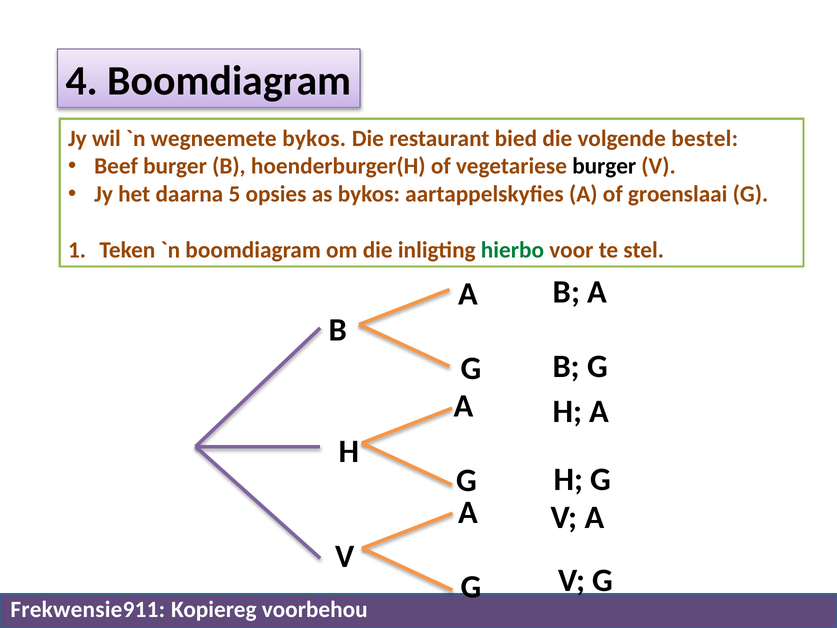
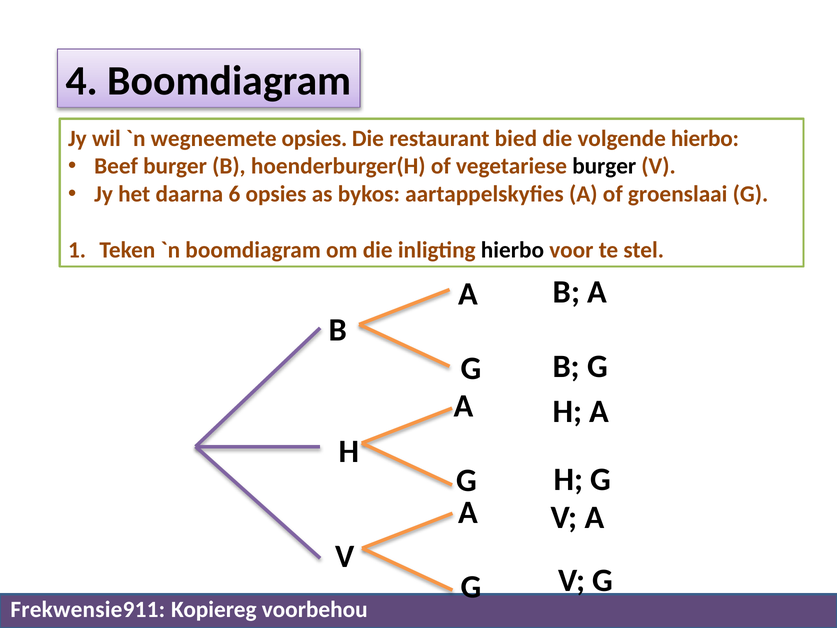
wegneemete bykos: bykos -> opsies
volgende bestel: bestel -> hierbo
5: 5 -> 6
hierbo at (512, 250) colour: green -> black
